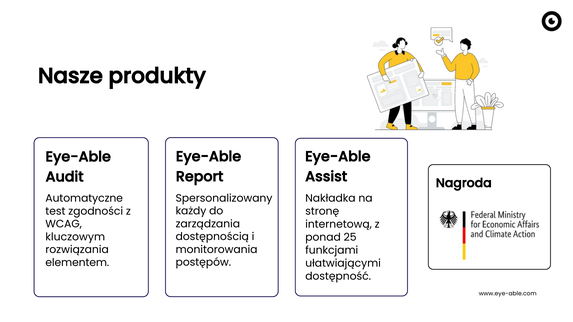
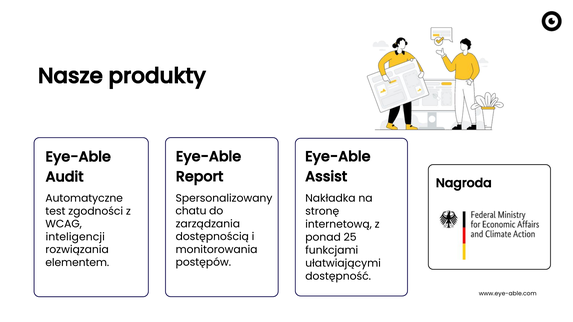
każdy: każdy -> chatu
kluczowym: kluczowym -> inteligencji
